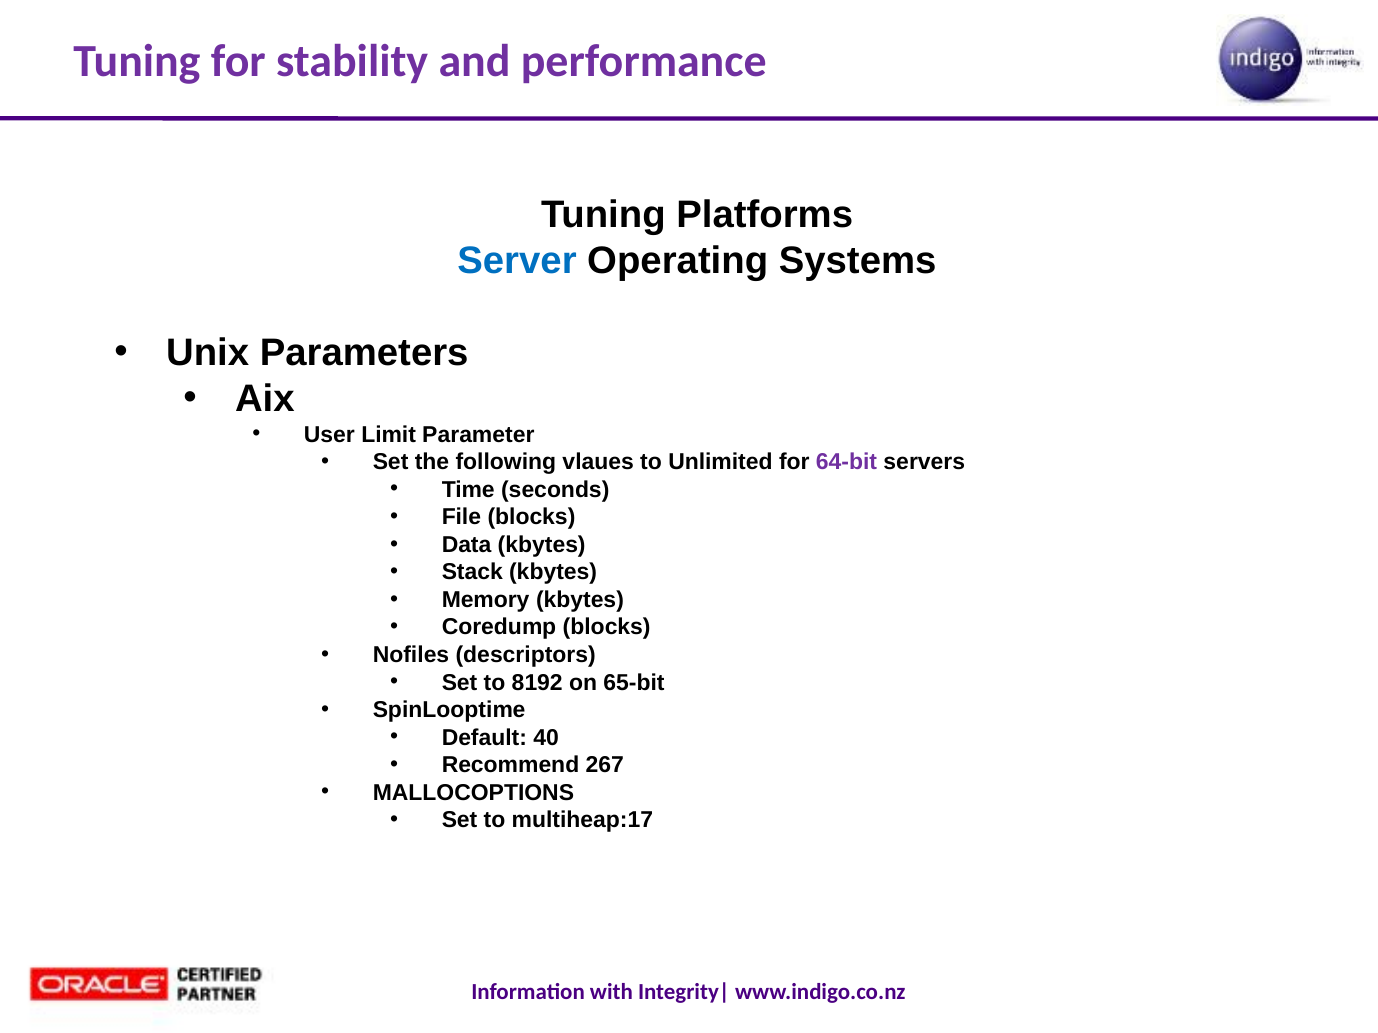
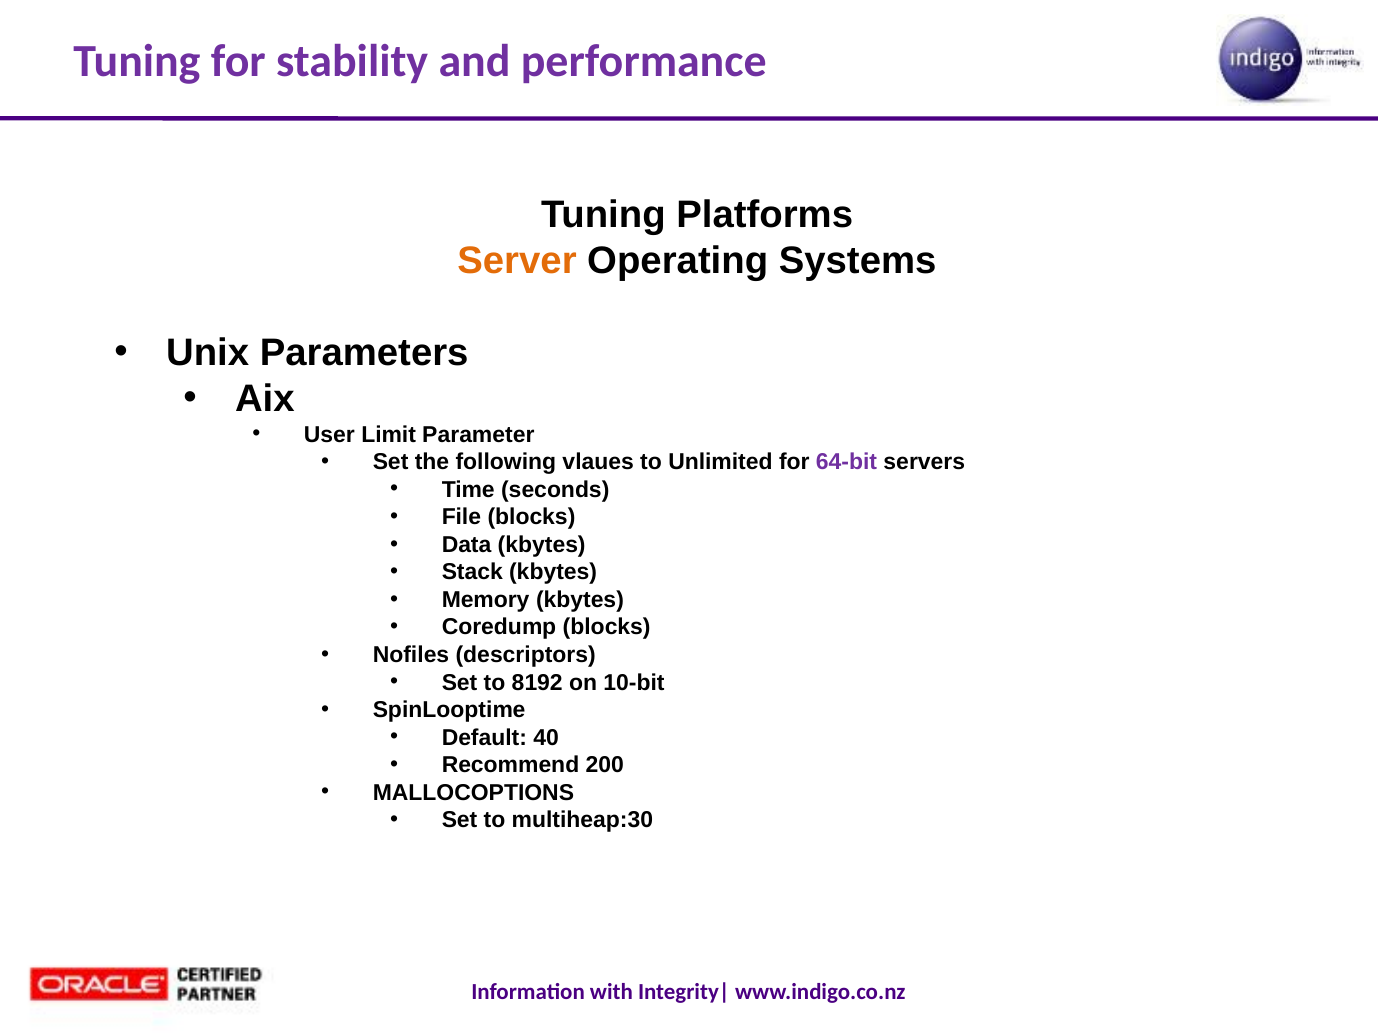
Server colour: blue -> orange
65-bit: 65-bit -> 10-bit
267: 267 -> 200
multiheap:17: multiheap:17 -> multiheap:30
